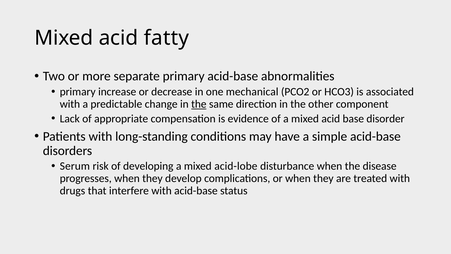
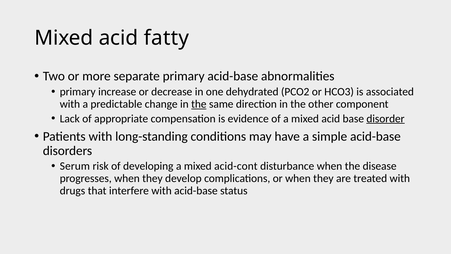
mechanical: mechanical -> dehydrated
disorder underline: none -> present
acid-lobe: acid-lobe -> acid-cont
